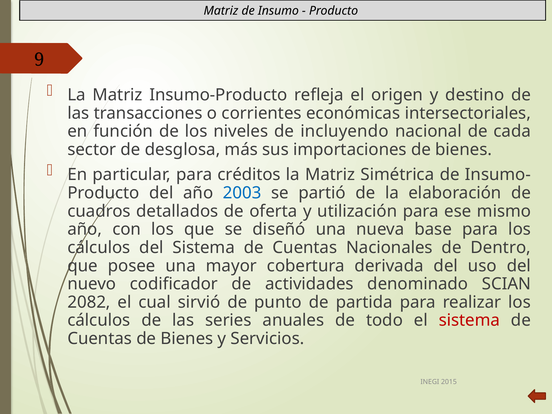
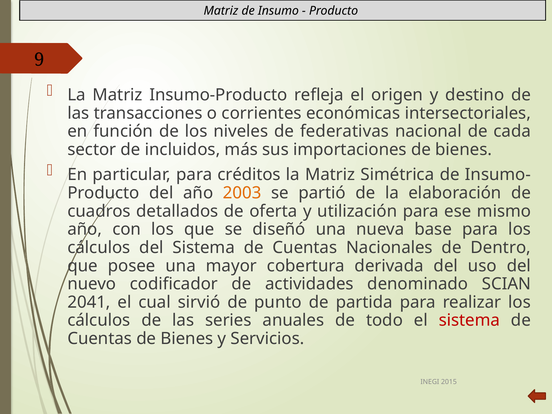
incluyendo: incluyendo -> federativas
desglosa: desglosa -> incluidos
2003 colour: blue -> orange
2082: 2082 -> 2041
